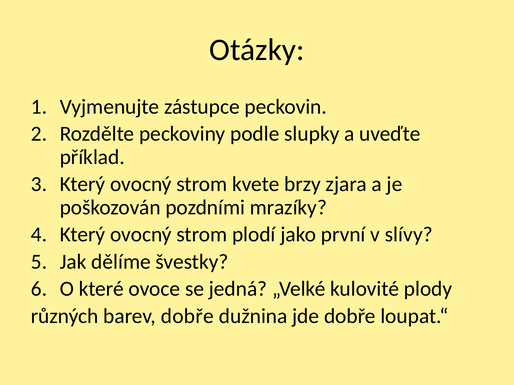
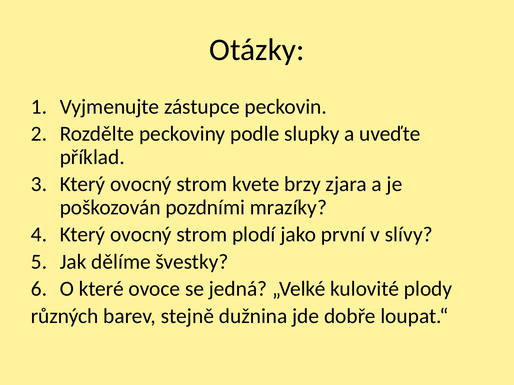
barev dobře: dobře -> stejně
